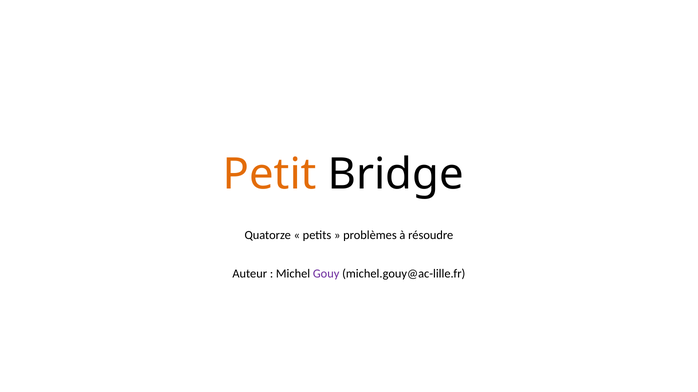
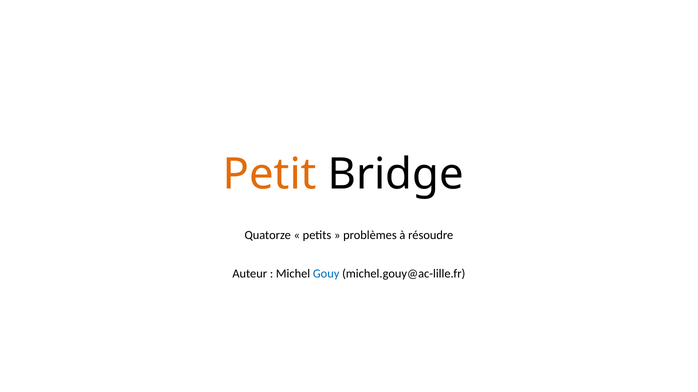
Gouy colour: purple -> blue
